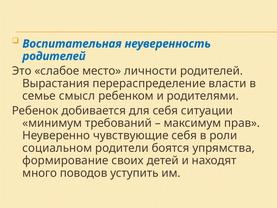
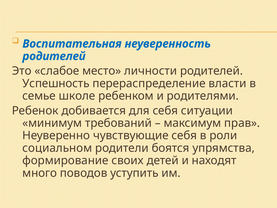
Вырастания: Вырастания -> Успешность
смысл: смысл -> школе
